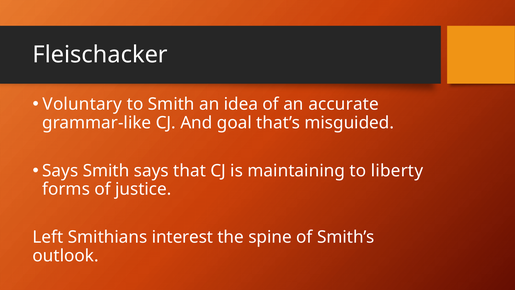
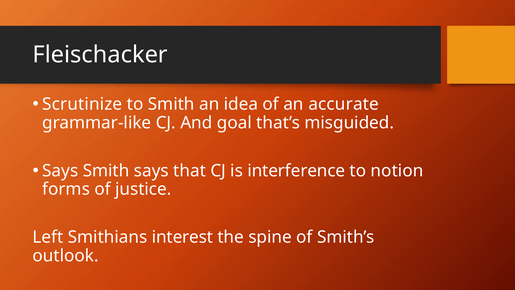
Voluntary: Voluntary -> Scrutinize
maintaining: maintaining -> interference
liberty: liberty -> notion
